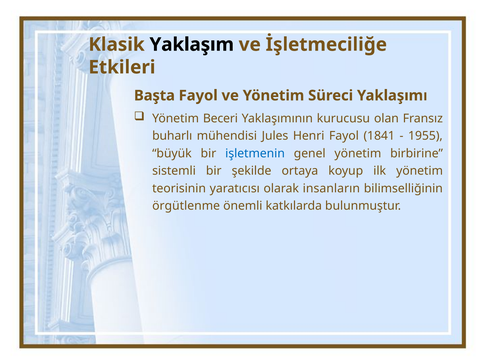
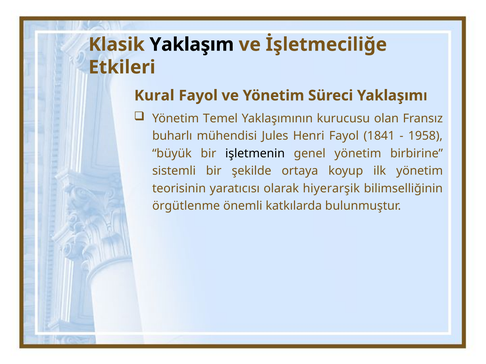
Başta: Başta -> Kural
Beceri: Beceri -> Temel
1955: 1955 -> 1958
işletmenin colour: blue -> black
insanların: insanların -> hiyerarşik
